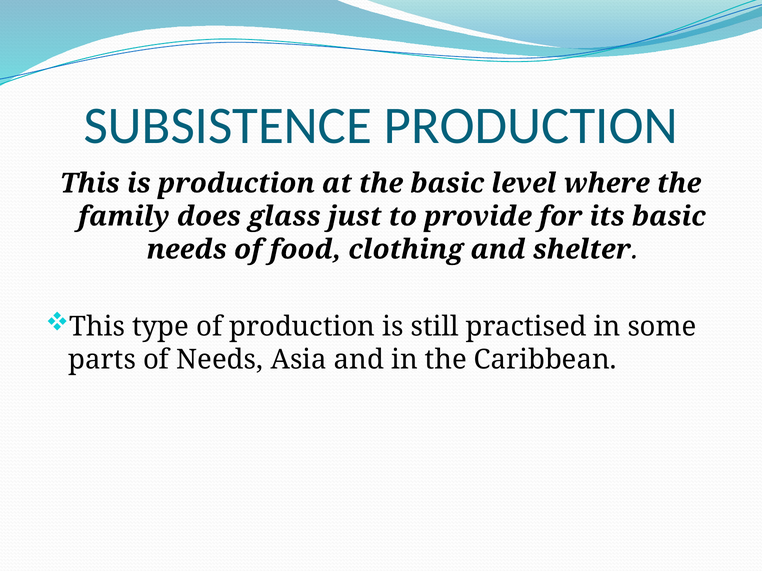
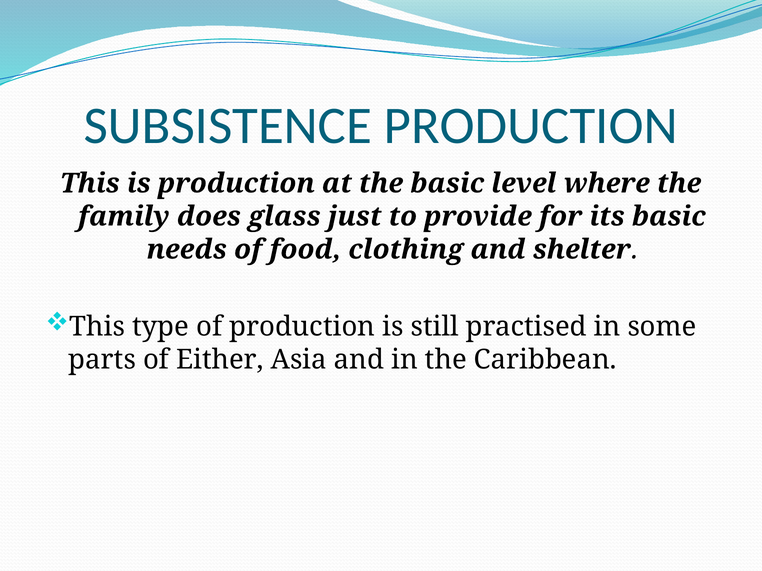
of Needs: Needs -> Either
